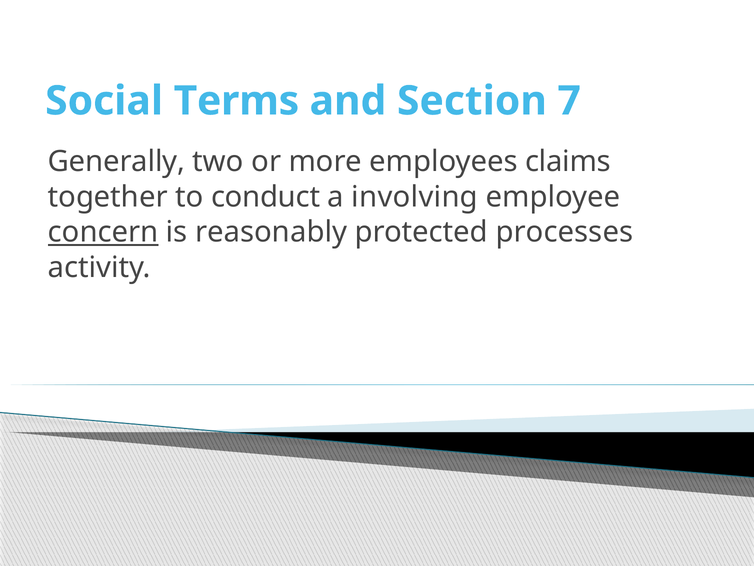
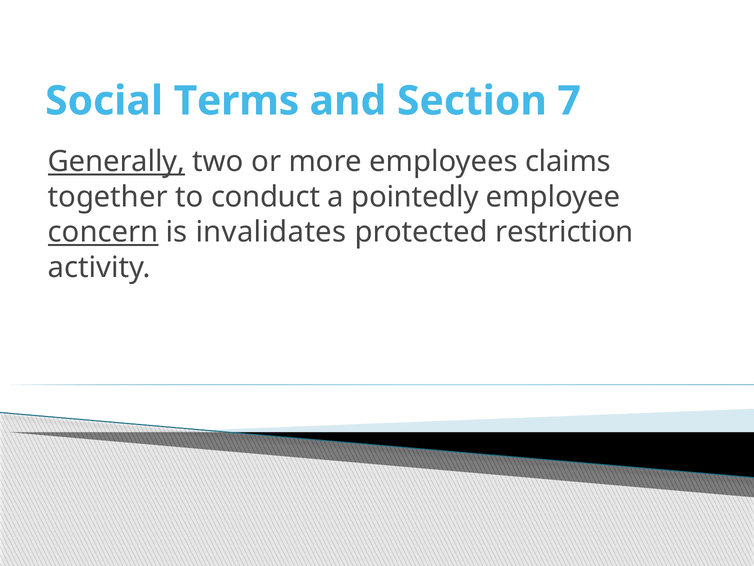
Generally underline: none -> present
involving: involving -> pointedly
reasonably: reasonably -> invalidates
processes: processes -> restriction
